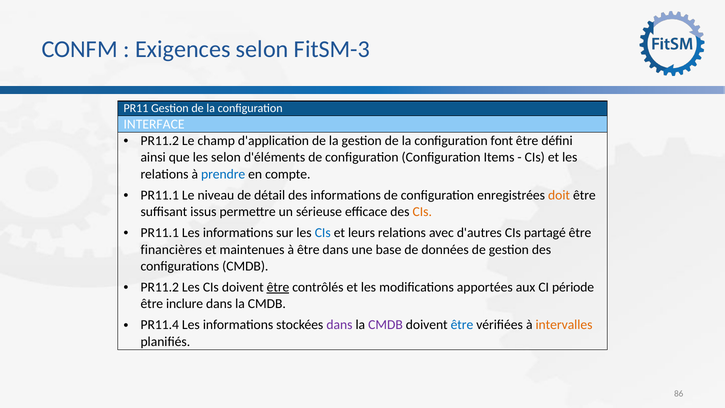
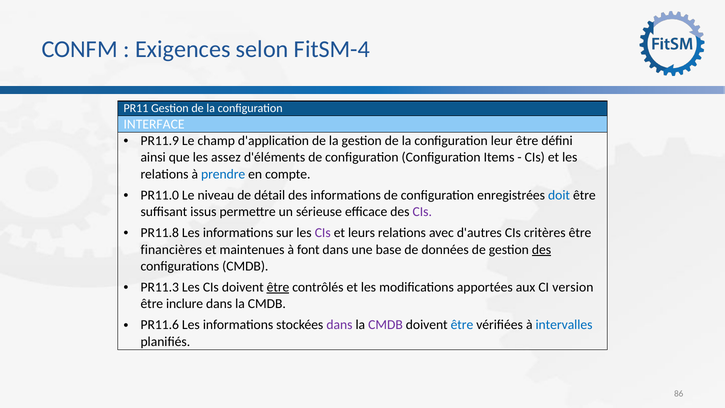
FitSM-3: FitSM-3 -> FitSM-4
PR11.2 at (160, 141): PR11.2 -> PR11.9
font: font -> leur
les selon: selon -> assez
PR11.1 at (160, 195): PR11.1 -> PR11.0
doit colour: orange -> blue
CIs at (422, 212) colour: orange -> purple
PR11.1 at (160, 233): PR11.1 -> PR11.8
CIs at (323, 233) colour: blue -> purple
partagé: partagé -> critères
à être: être -> font
des at (542, 249) underline: none -> present
PR11.2 at (160, 287): PR11.2 -> PR11.3
période: période -> version
PR11.4: PR11.4 -> PR11.6
intervalles colour: orange -> blue
